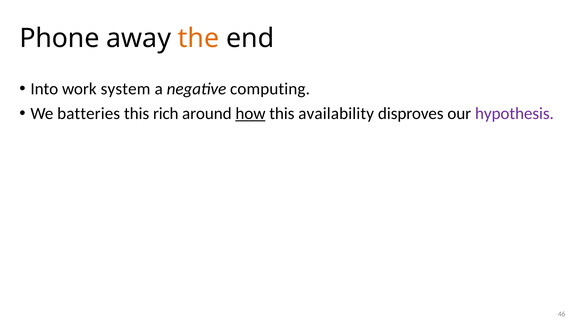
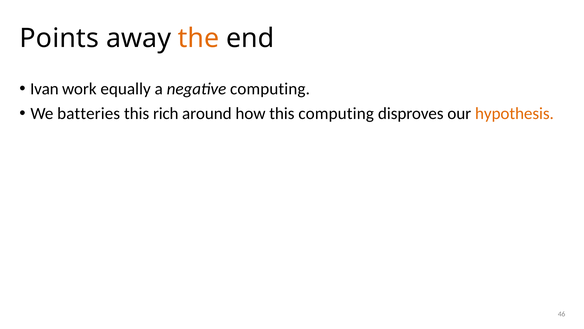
Phone: Phone -> Points
Into: Into -> Ivan
system: system -> equally
how underline: present -> none
this availability: availability -> computing
hypothesis colour: purple -> orange
